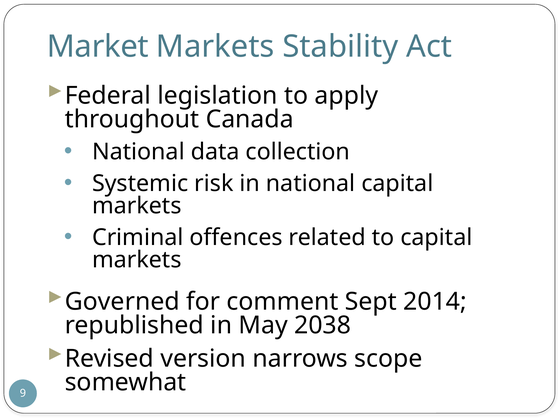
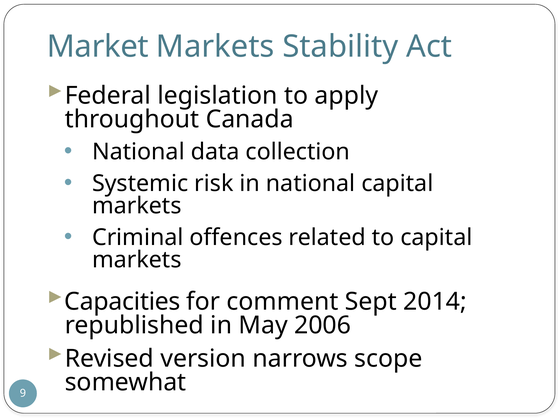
Governed: Governed -> Capacities
2038: 2038 -> 2006
